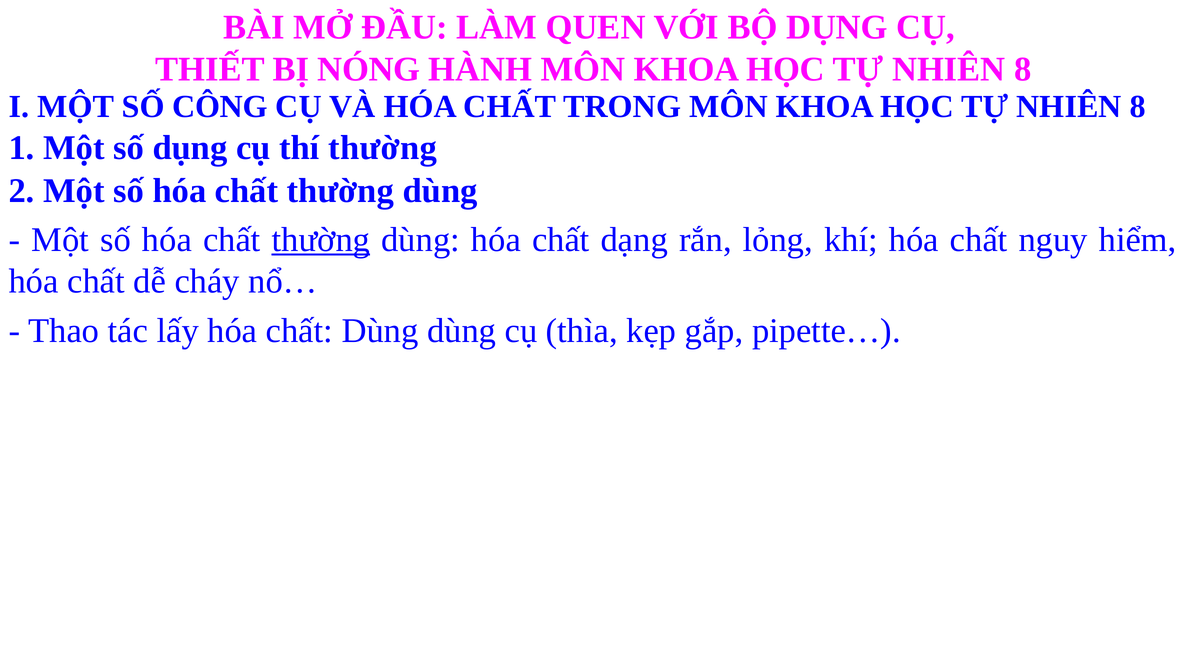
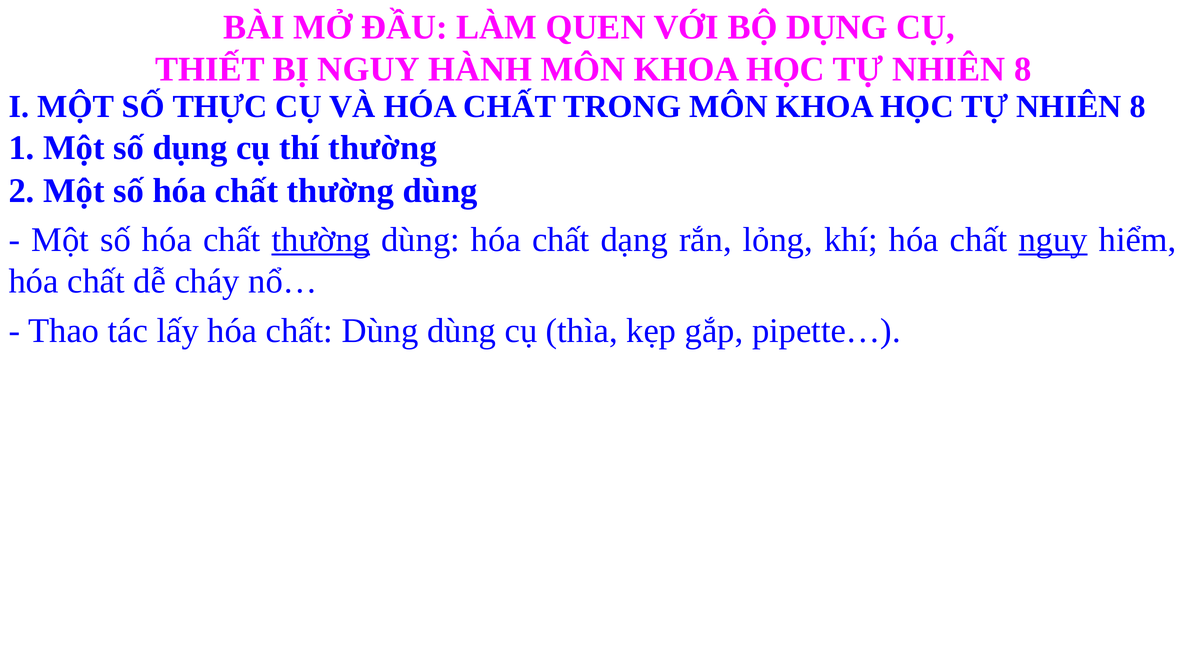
BỊ NÓNG: NÓNG -> NGUY
CÔNG: CÔNG -> THỰC
nguy at (1053, 240) underline: none -> present
